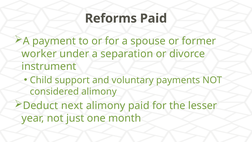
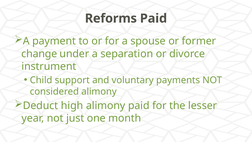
worker: worker -> change
next: next -> high
